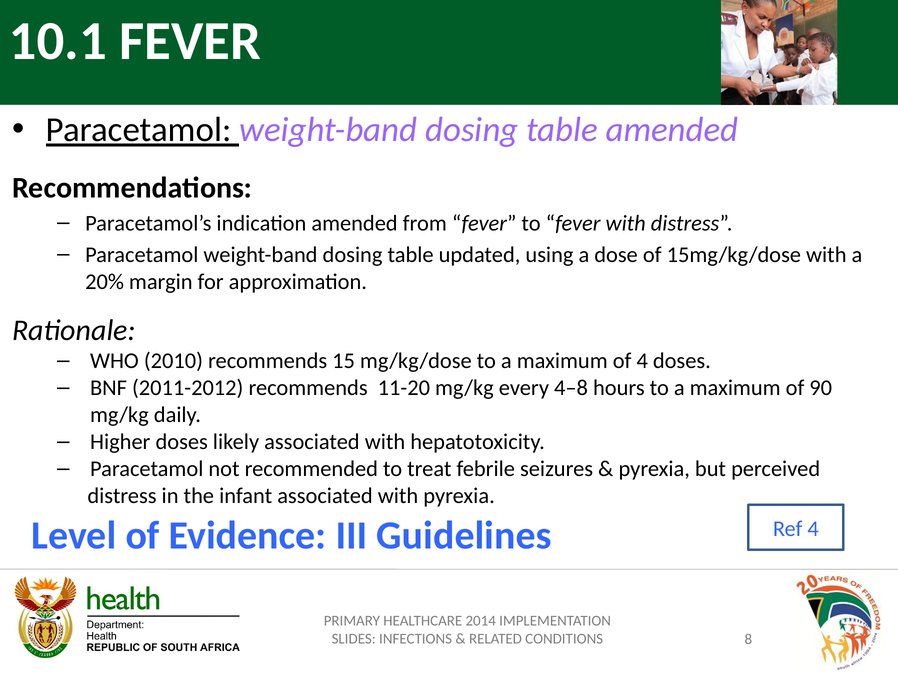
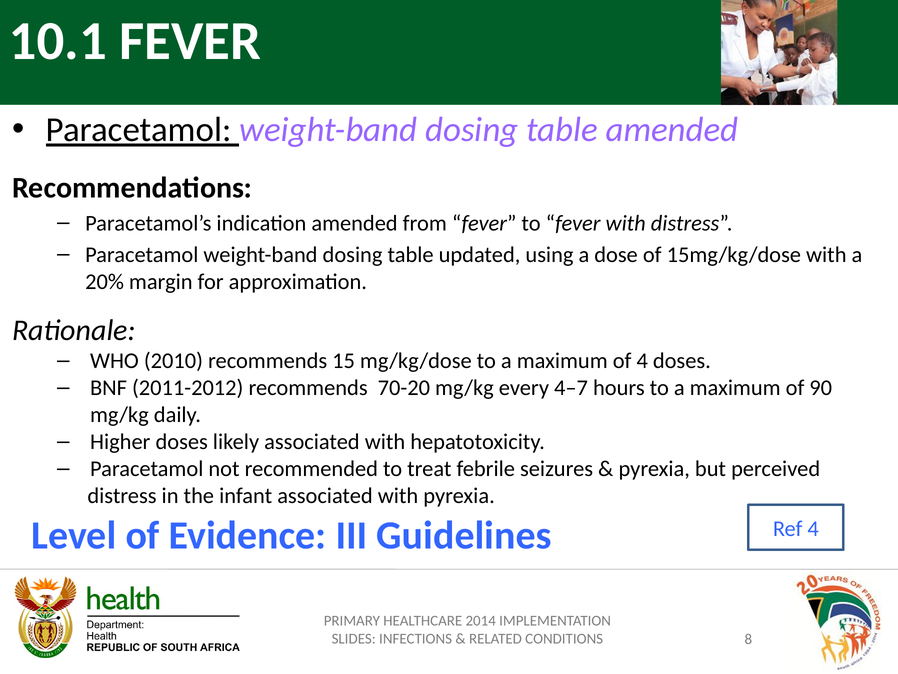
11-20: 11-20 -> 70-20
4–8: 4–8 -> 4–7
